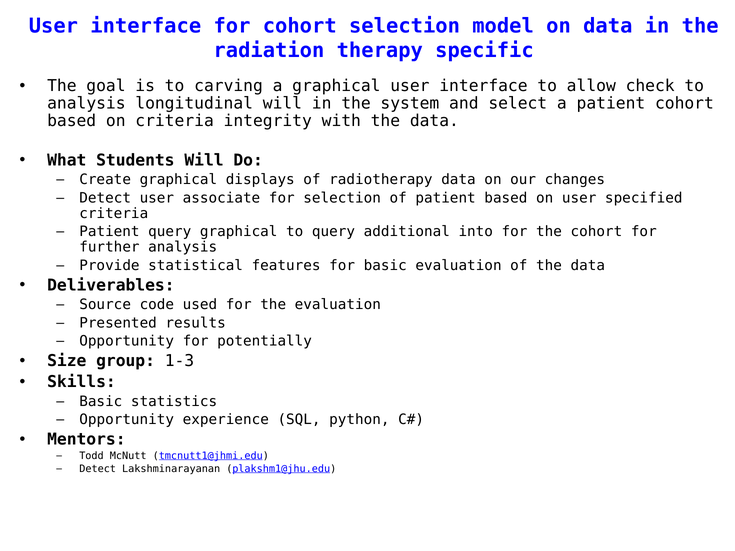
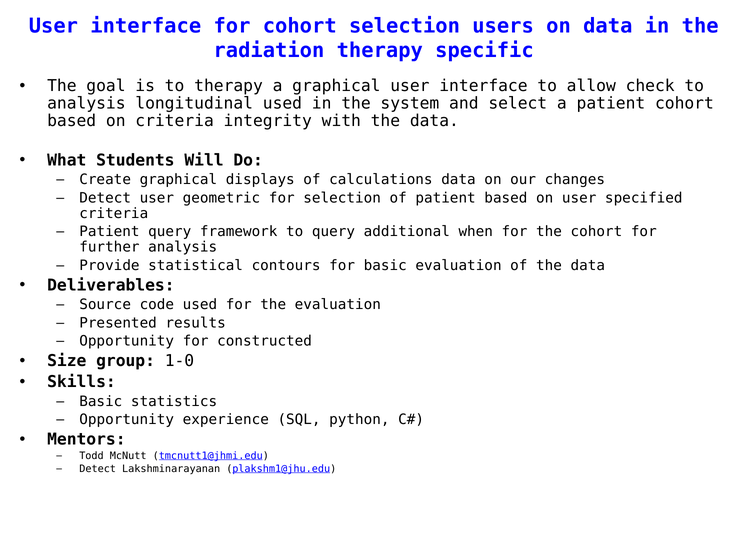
model: model -> users
to carving: carving -> therapy
longitudinal will: will -> used
radiotherapy: radiotherapy -> calculations
associate: associate -> geometric
query graphical: graphical -> framework
into: into -> when
features: features -> contours
potentially: potentially -> constructed
1-3: 1-3 -> 1-0
